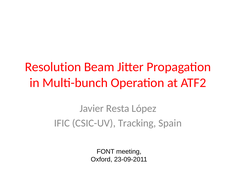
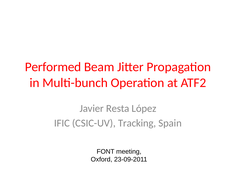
Resolution: Resolution -> Performed
